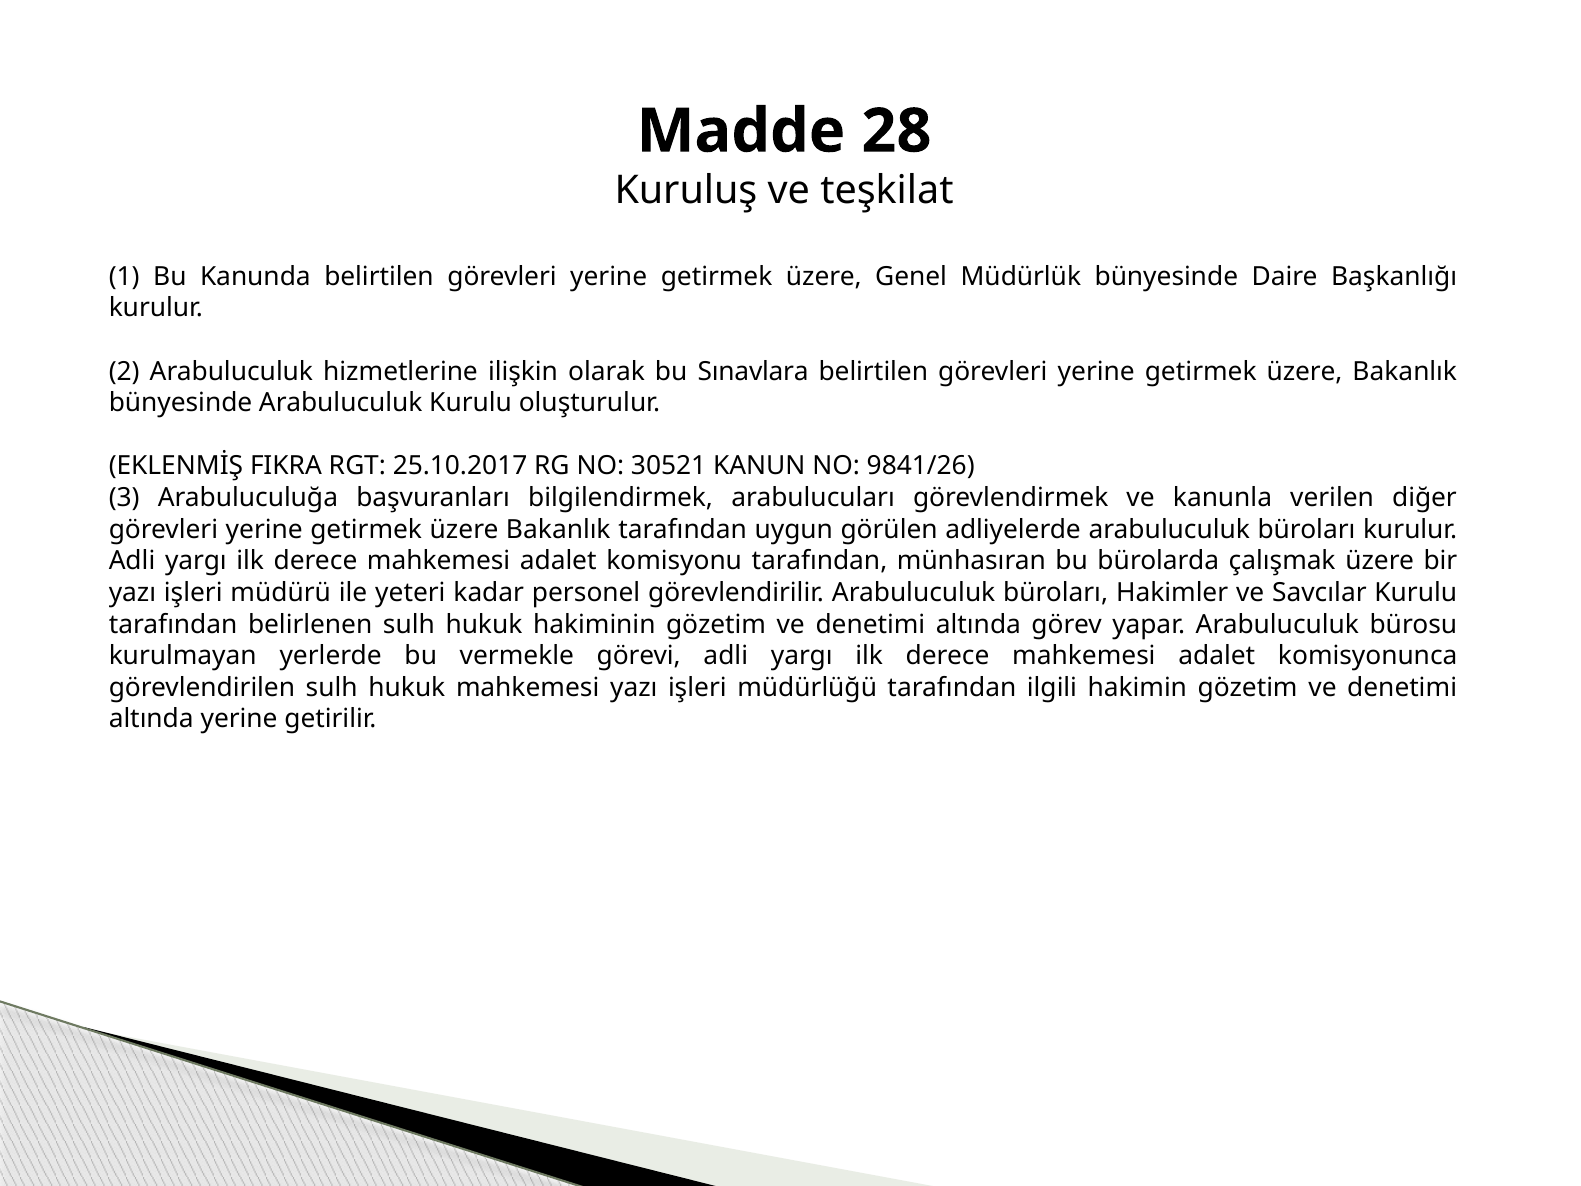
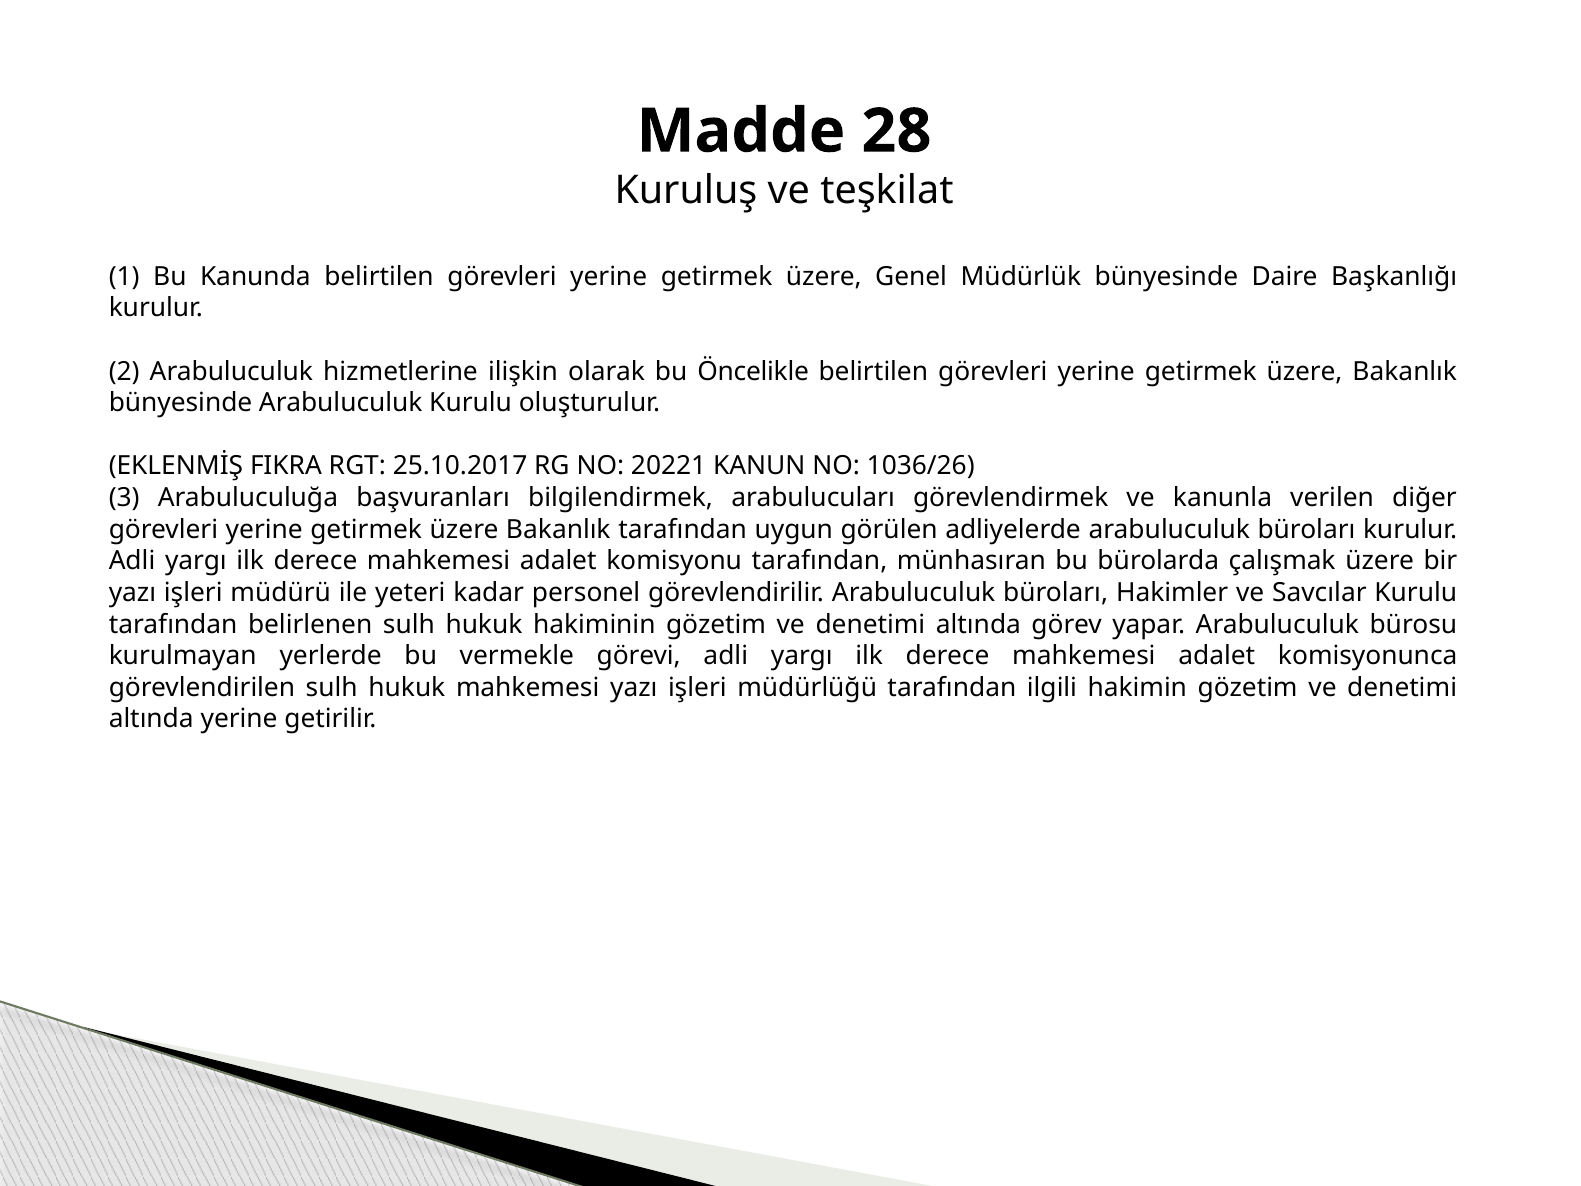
Sınavlara: Sınavlara -> Öncelikle
30521: 30521 -> 20221
9841/26: 9841/26 -> 1036/26
